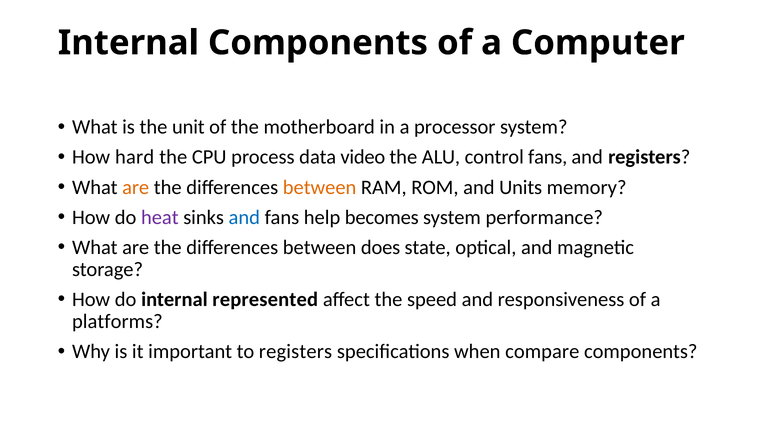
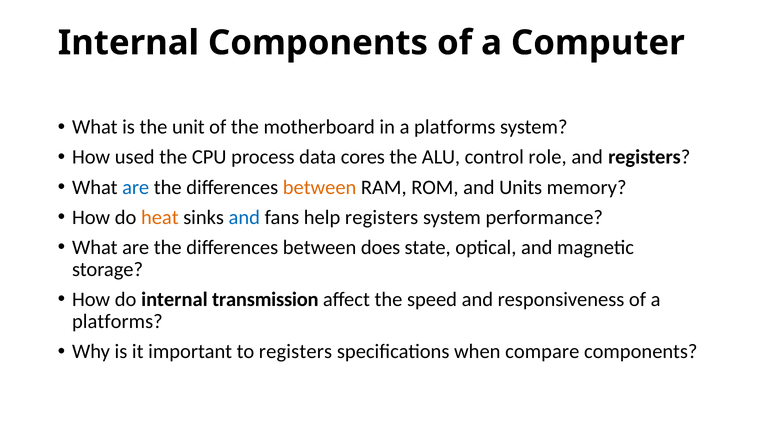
in a processor: processor -> platforms
hard: hard -> used
video: video -> cores
control fans: fans -> role
are at (136, 187) colour: orange -> blue
heat colour: purple -> orange
help becomes: becomes -> registers
represented: represented -> transmission
